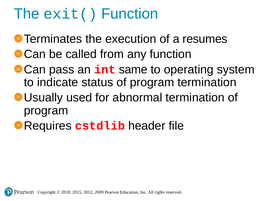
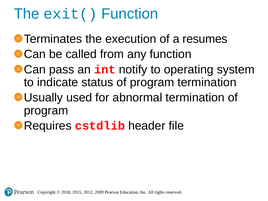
same: same -> notify
